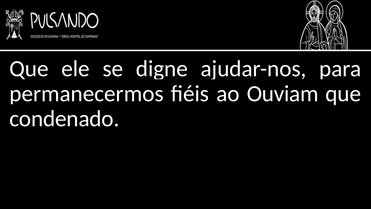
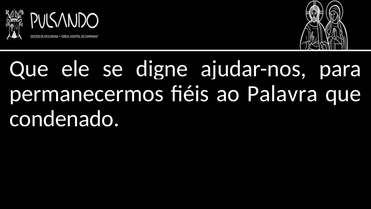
Ouviam: Ouviam -> Palavra
